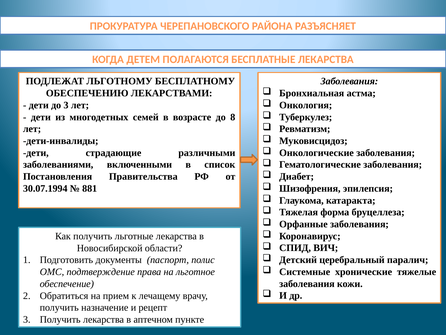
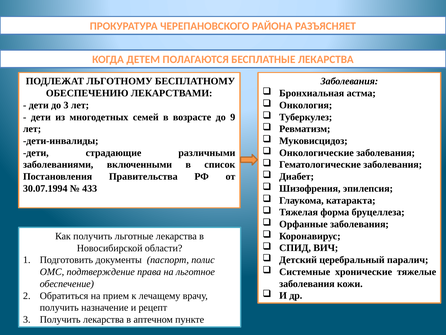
8: 8 -> 9
881: 881 -> 433
